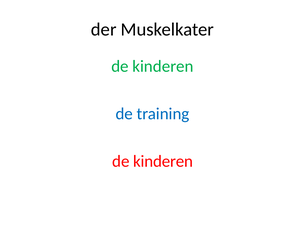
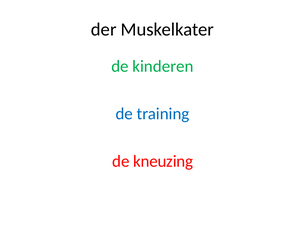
kinderen at (163, 161): kinderen -> kneuzing
